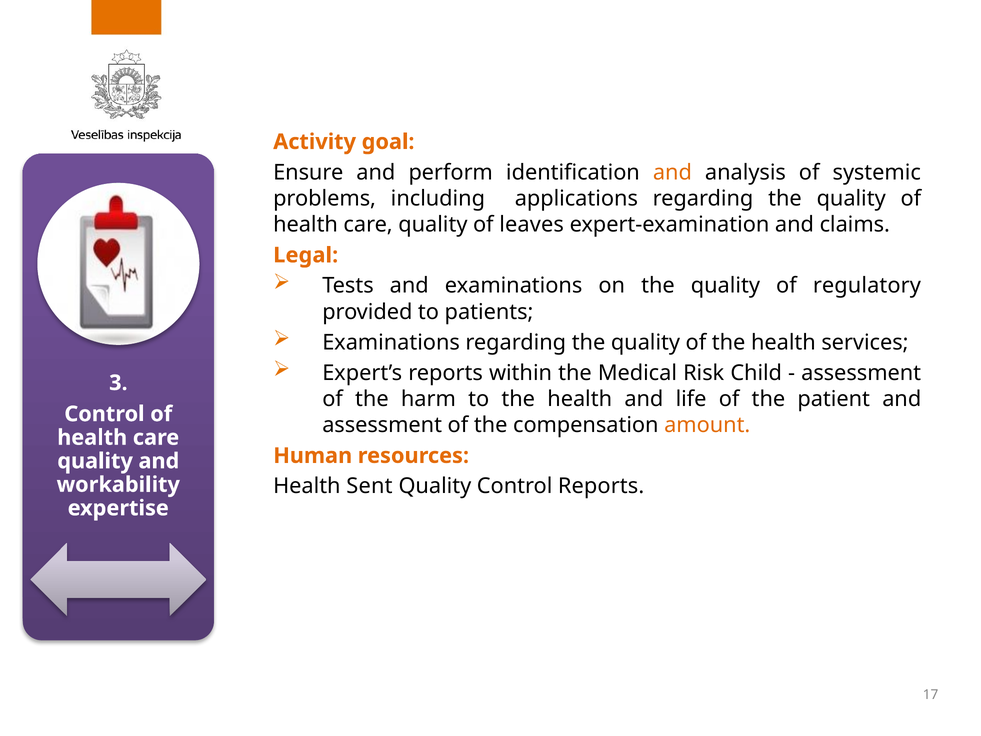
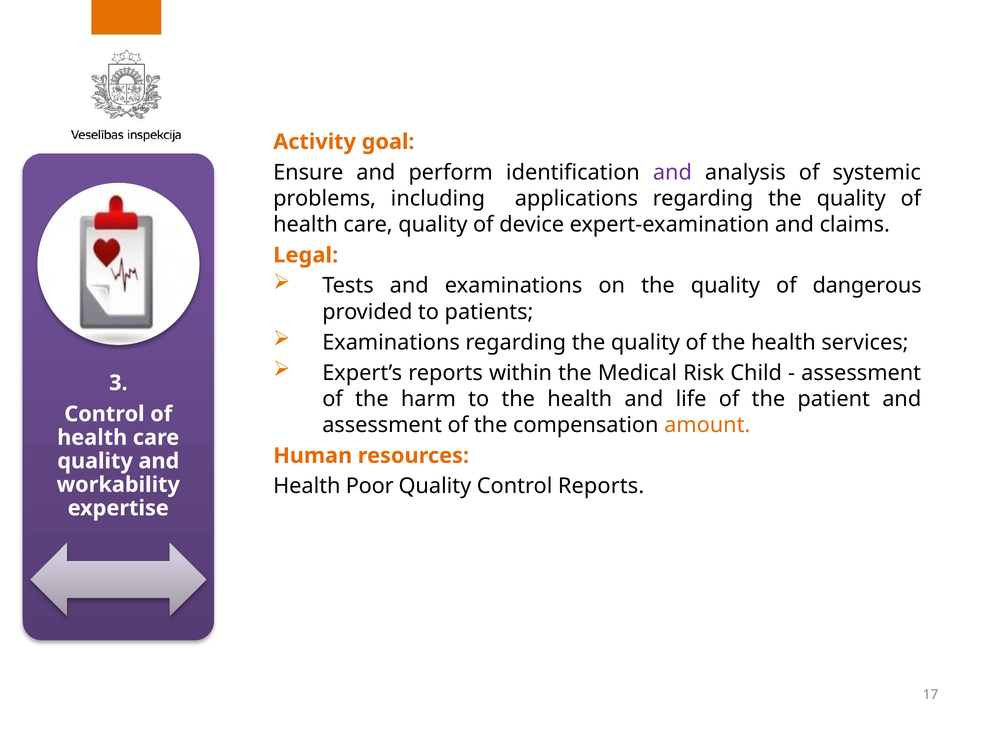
and at (672, 172) colour: orange -> purple
leaves: leaves -> device
regulatory: regulatory -> dangerous
Sent: Sent -> Poor
